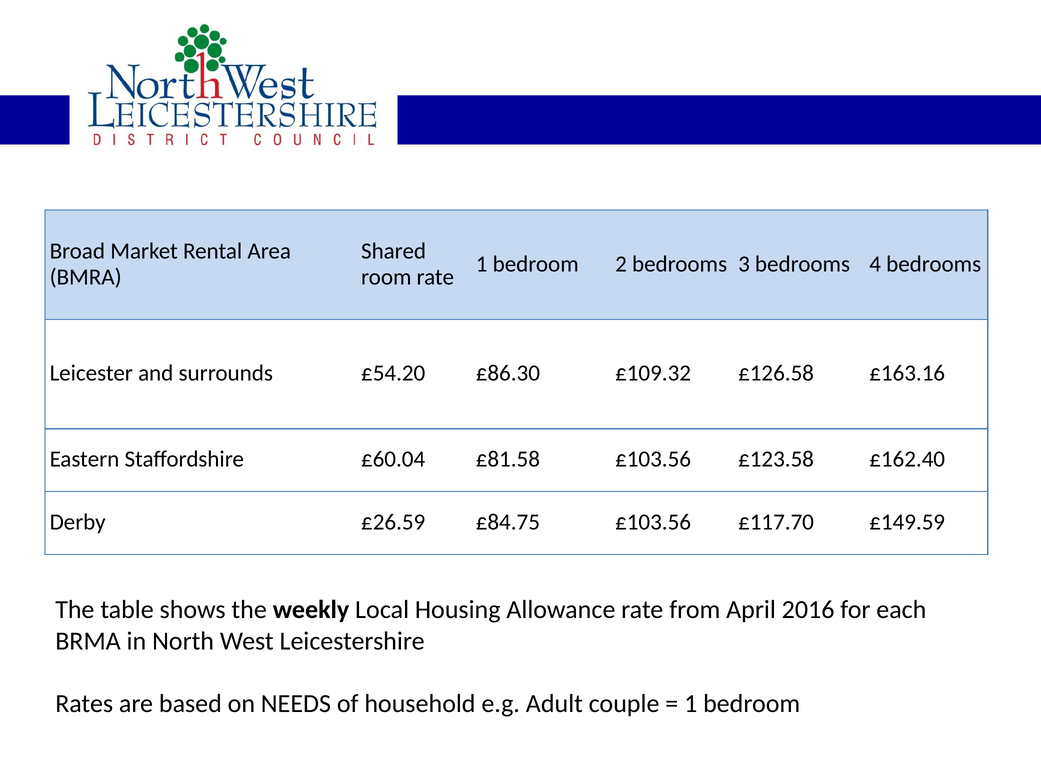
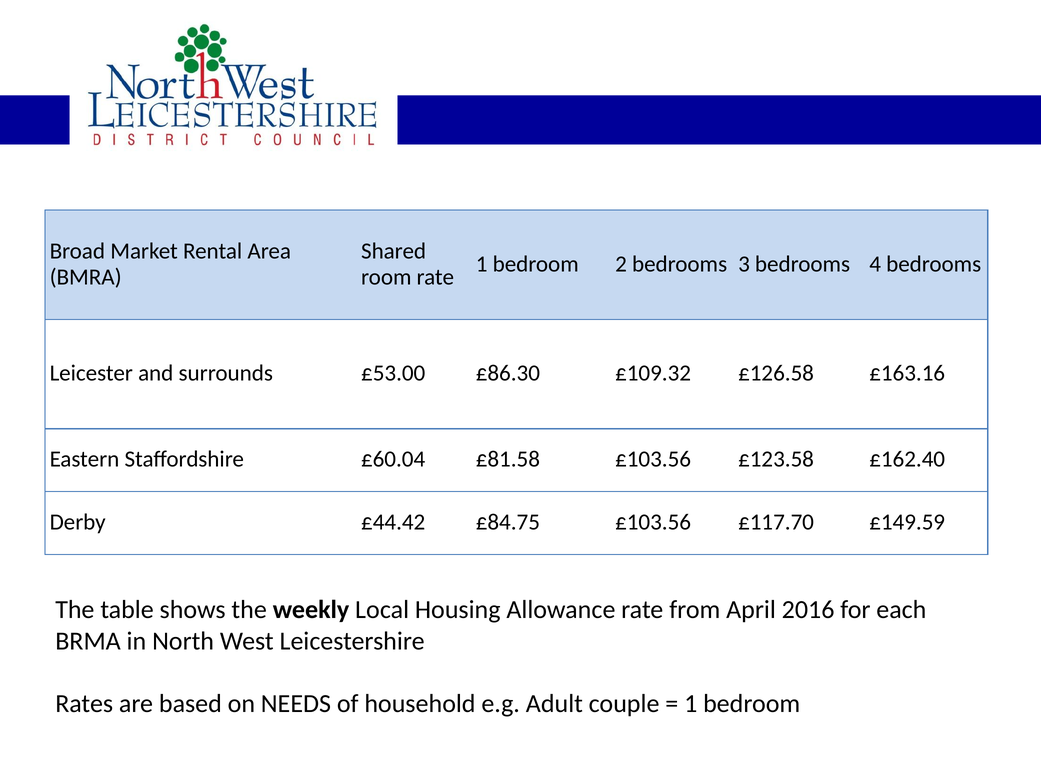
£54.20: £54.20 -> £53.00
£26.59: £26.59 -> £44.42
